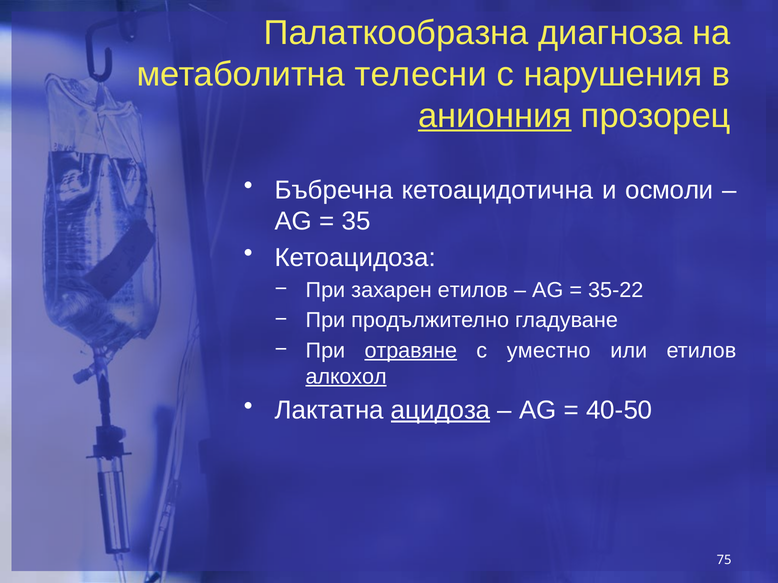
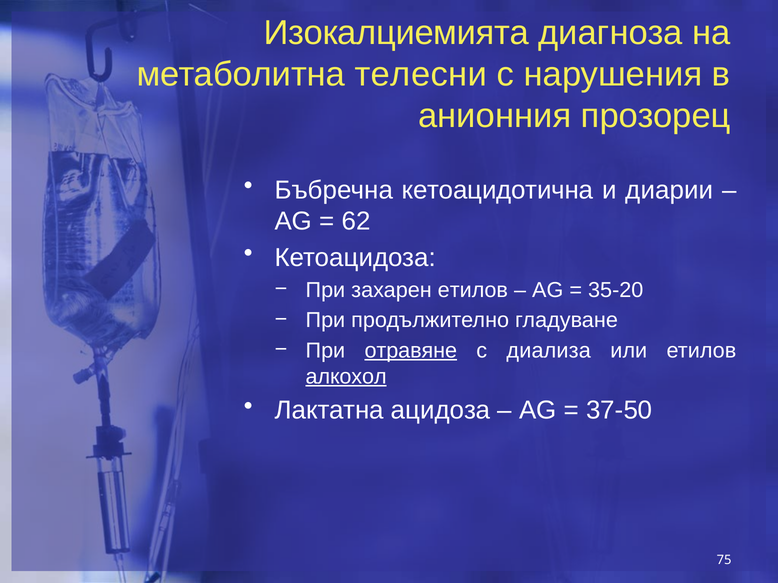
Палаткообразна: Палаткообразна -> Изокалциемията
анионния underline: present -> none
осмоли: осмоли -> диарии
35: 35 -> 62
35-22: 35-22 -> 35-20
уместно: уместно -> диализа
ацидоза underline: present -> none
40-50: 40-50 -> 37-50
